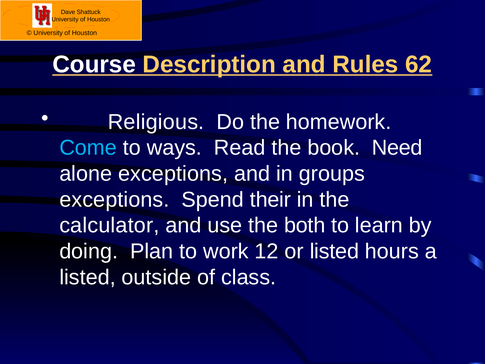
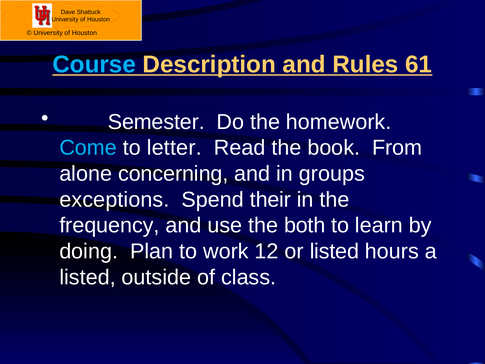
Course colour: white -> light blue
62: 62 -> 61
Religious: Religious -> Semester
ways: ways -> letter
Need: Need -> From
alone exceptions: exceptions -> concerning
calculator: calculator -> frequency
